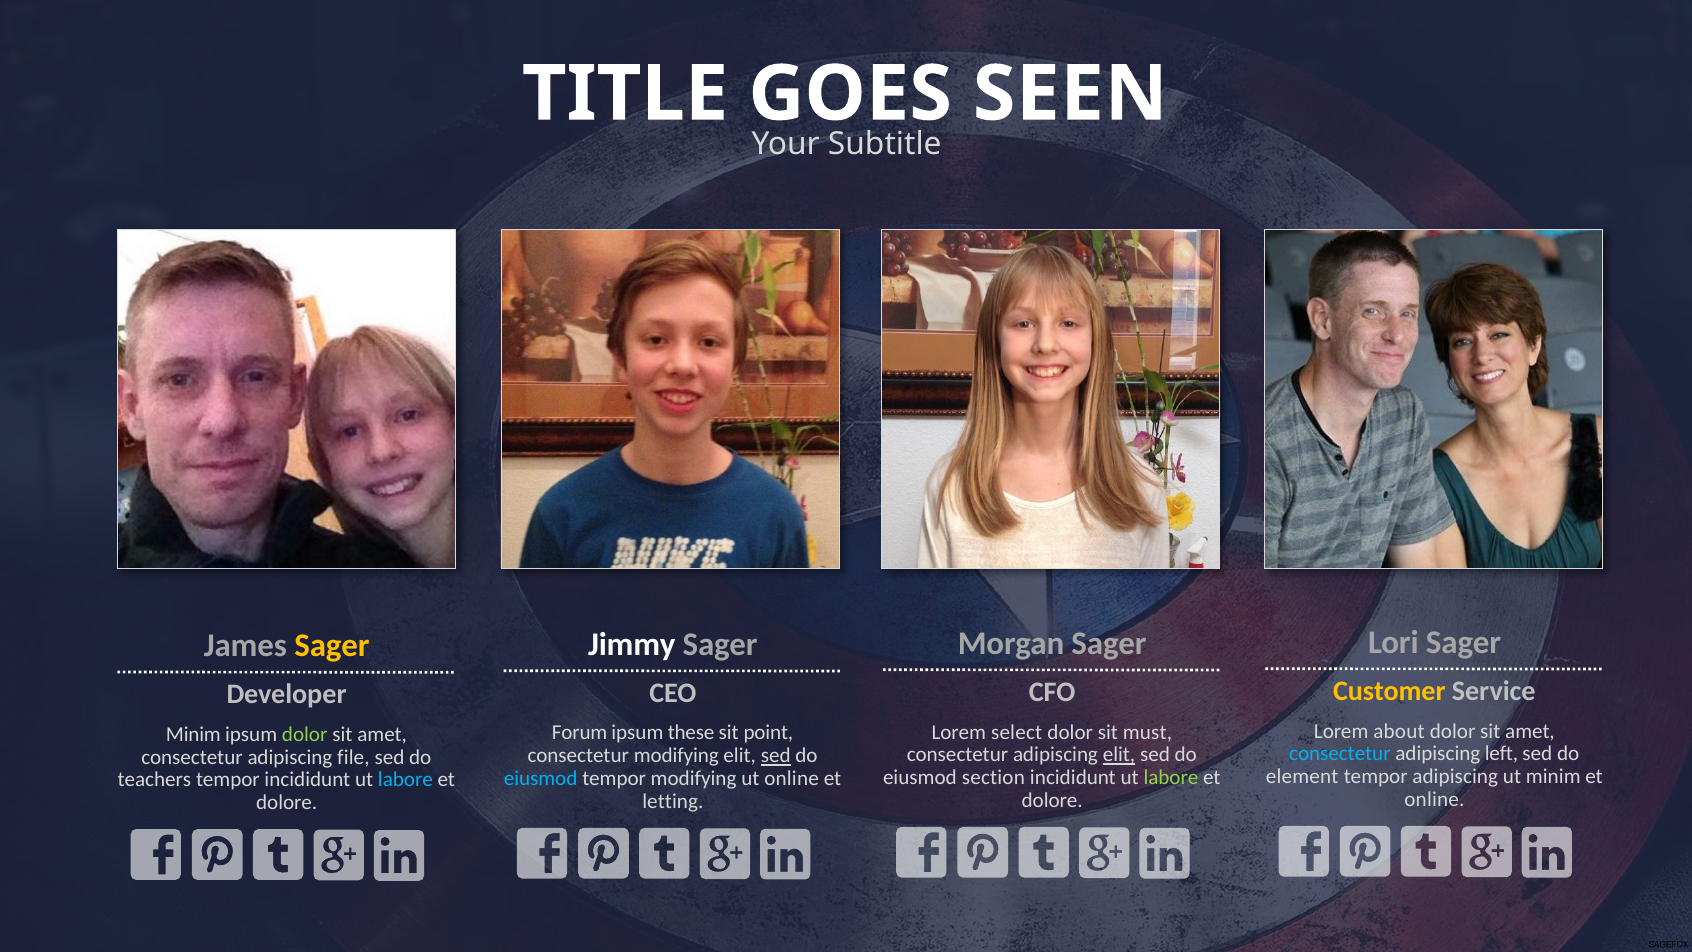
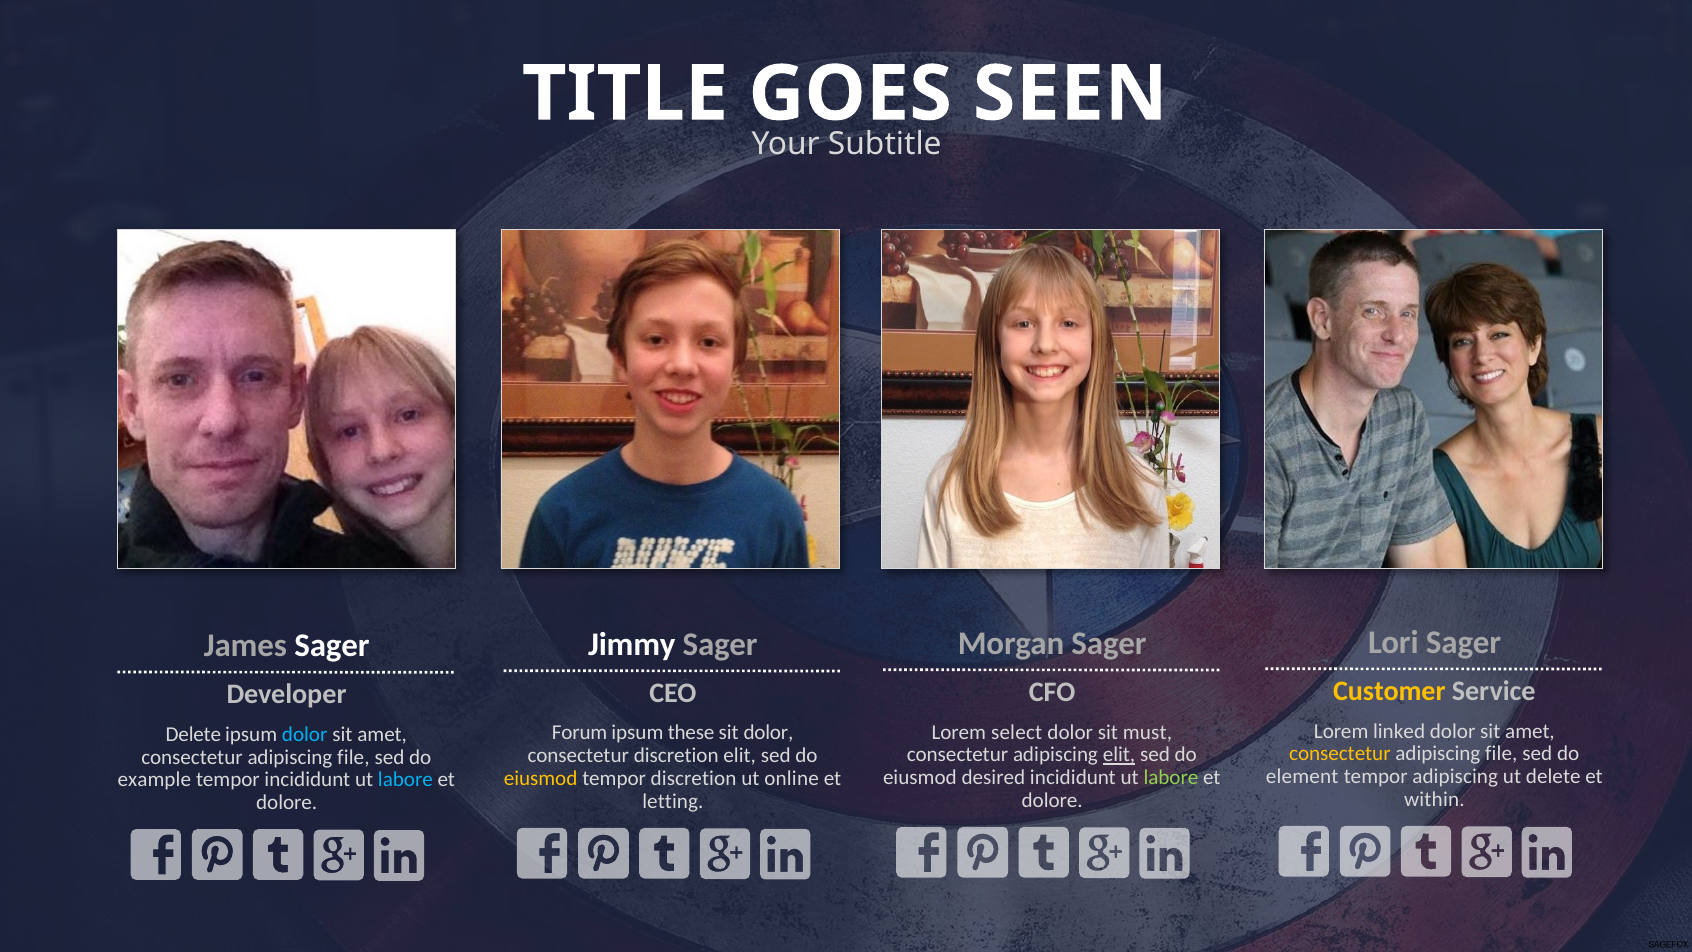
Sager at (332, 646) colour: yellow -> white
about: about -> linked
sit point: point -> dolor
Minim at (193, 734): Minim -> Delete
dolor at (305, 734) colour: light green -> light blue
consectetur at (1340, 754) colour: light blue -> yellow
left at (1501, 754): left -> file
consectetur modifying: modifying -> discretion
sed at (776, 756) underline: present -> none
ut minim: minim -> delete
section: section -> desired
eiusmod at (541, 778) colour: light blue -> yellow
tempor modifying: modifying -> discretion
teachers: teachers -> example
online at (1434, 799): online -> within
